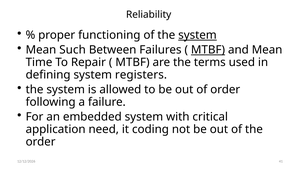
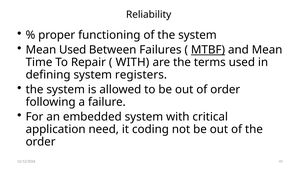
system at (197, 35) underline: present -> none
Mean Such: Such -> Used
MTBF at (132, 62): MTBF -> WITH
